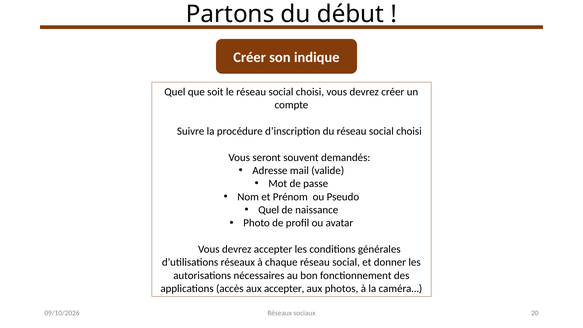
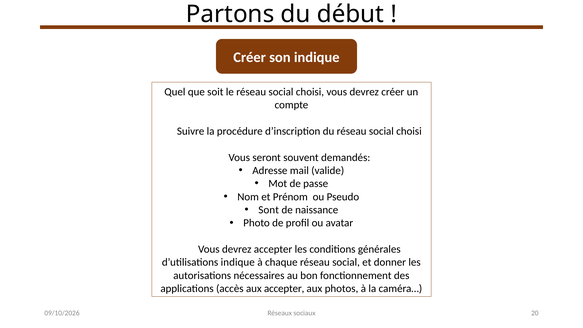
Quel at (269, 210): Quel -> Sont
d’utilisations réseaux: réseaux -> indique
